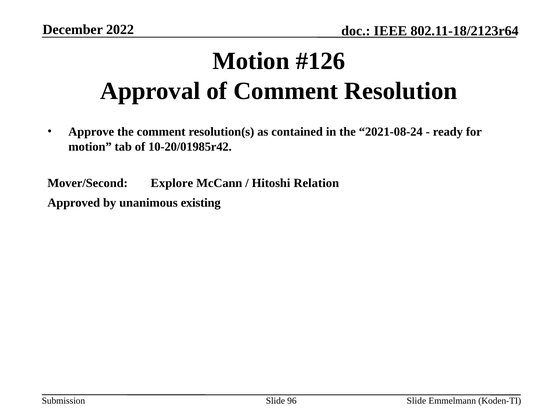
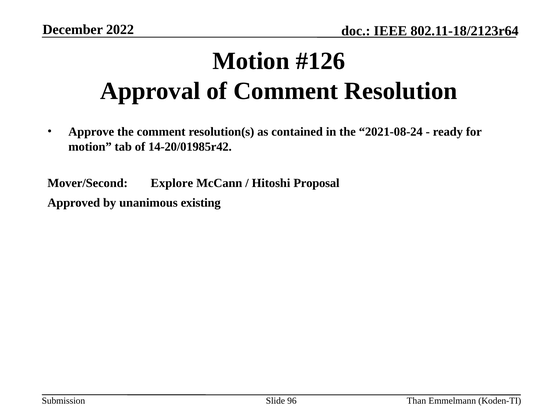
10-20/01985r42: 10-20/01985r42 -> 14-20/01985r42
Relation: Relation -> Proposal
Slide at (416, 401): Slide -> Than
